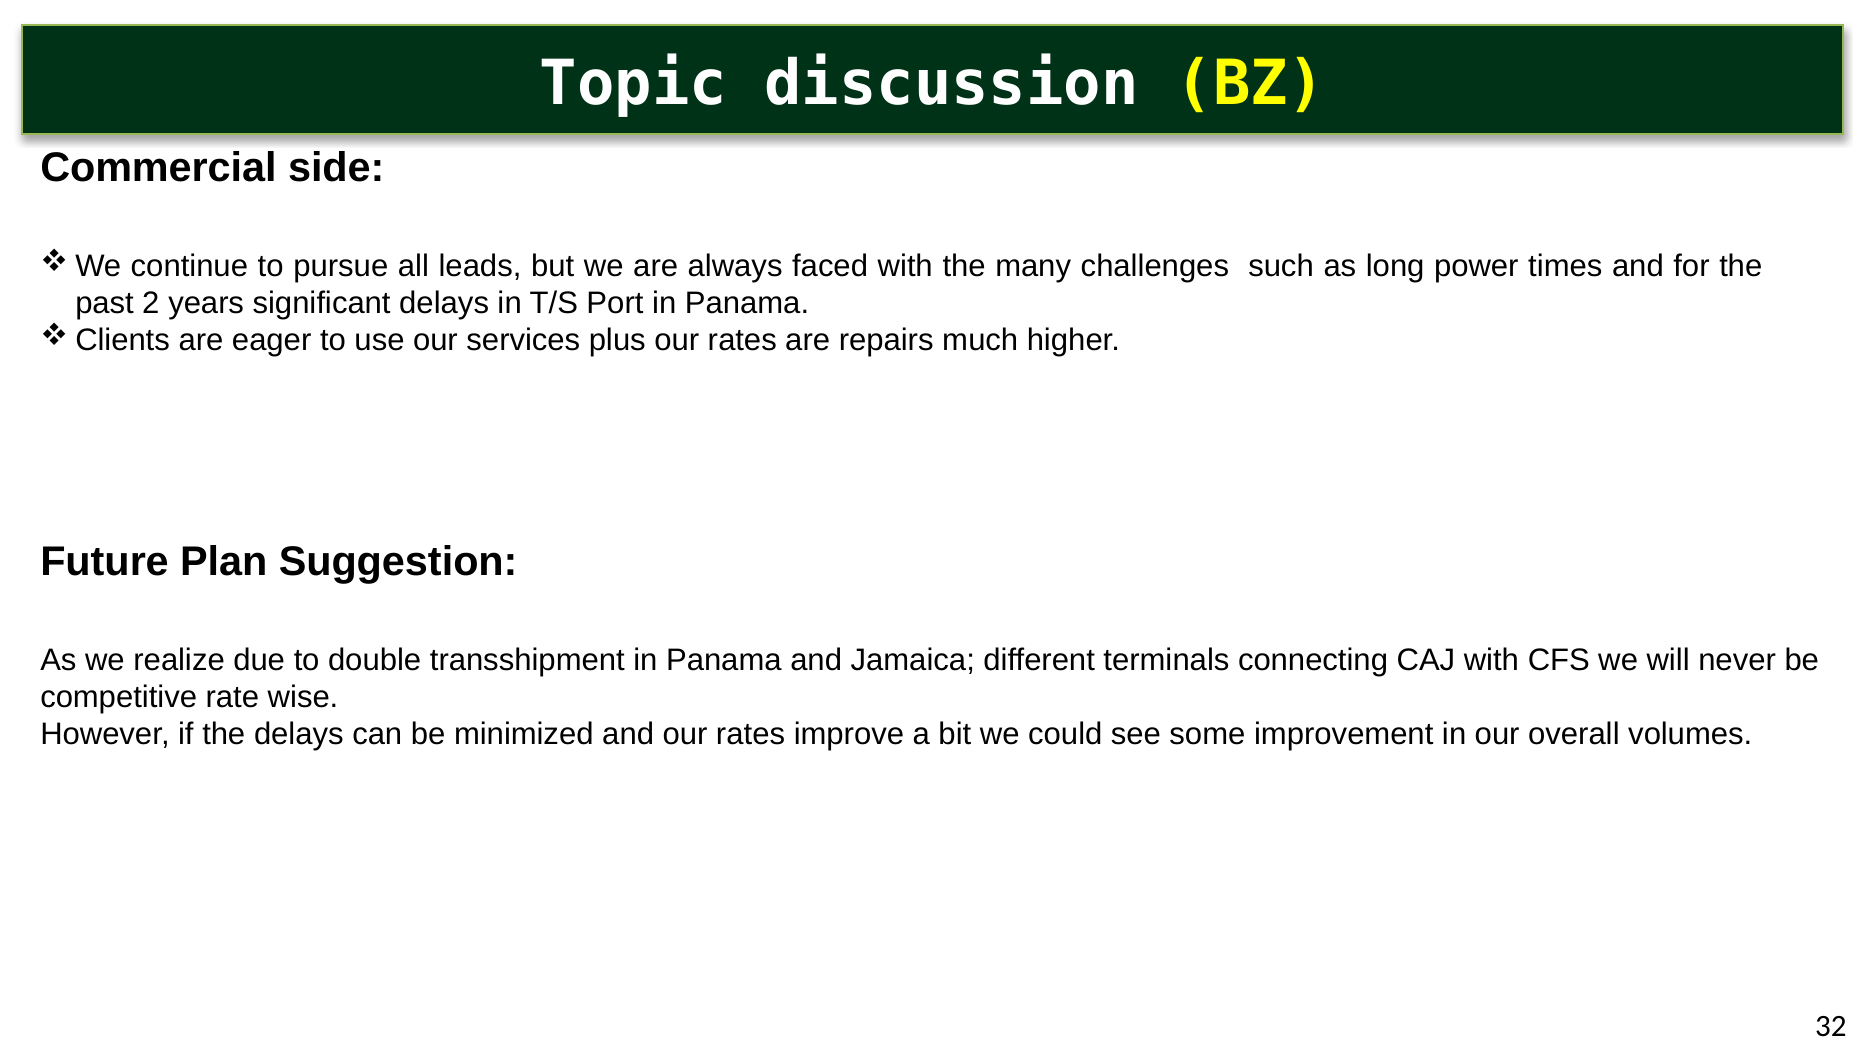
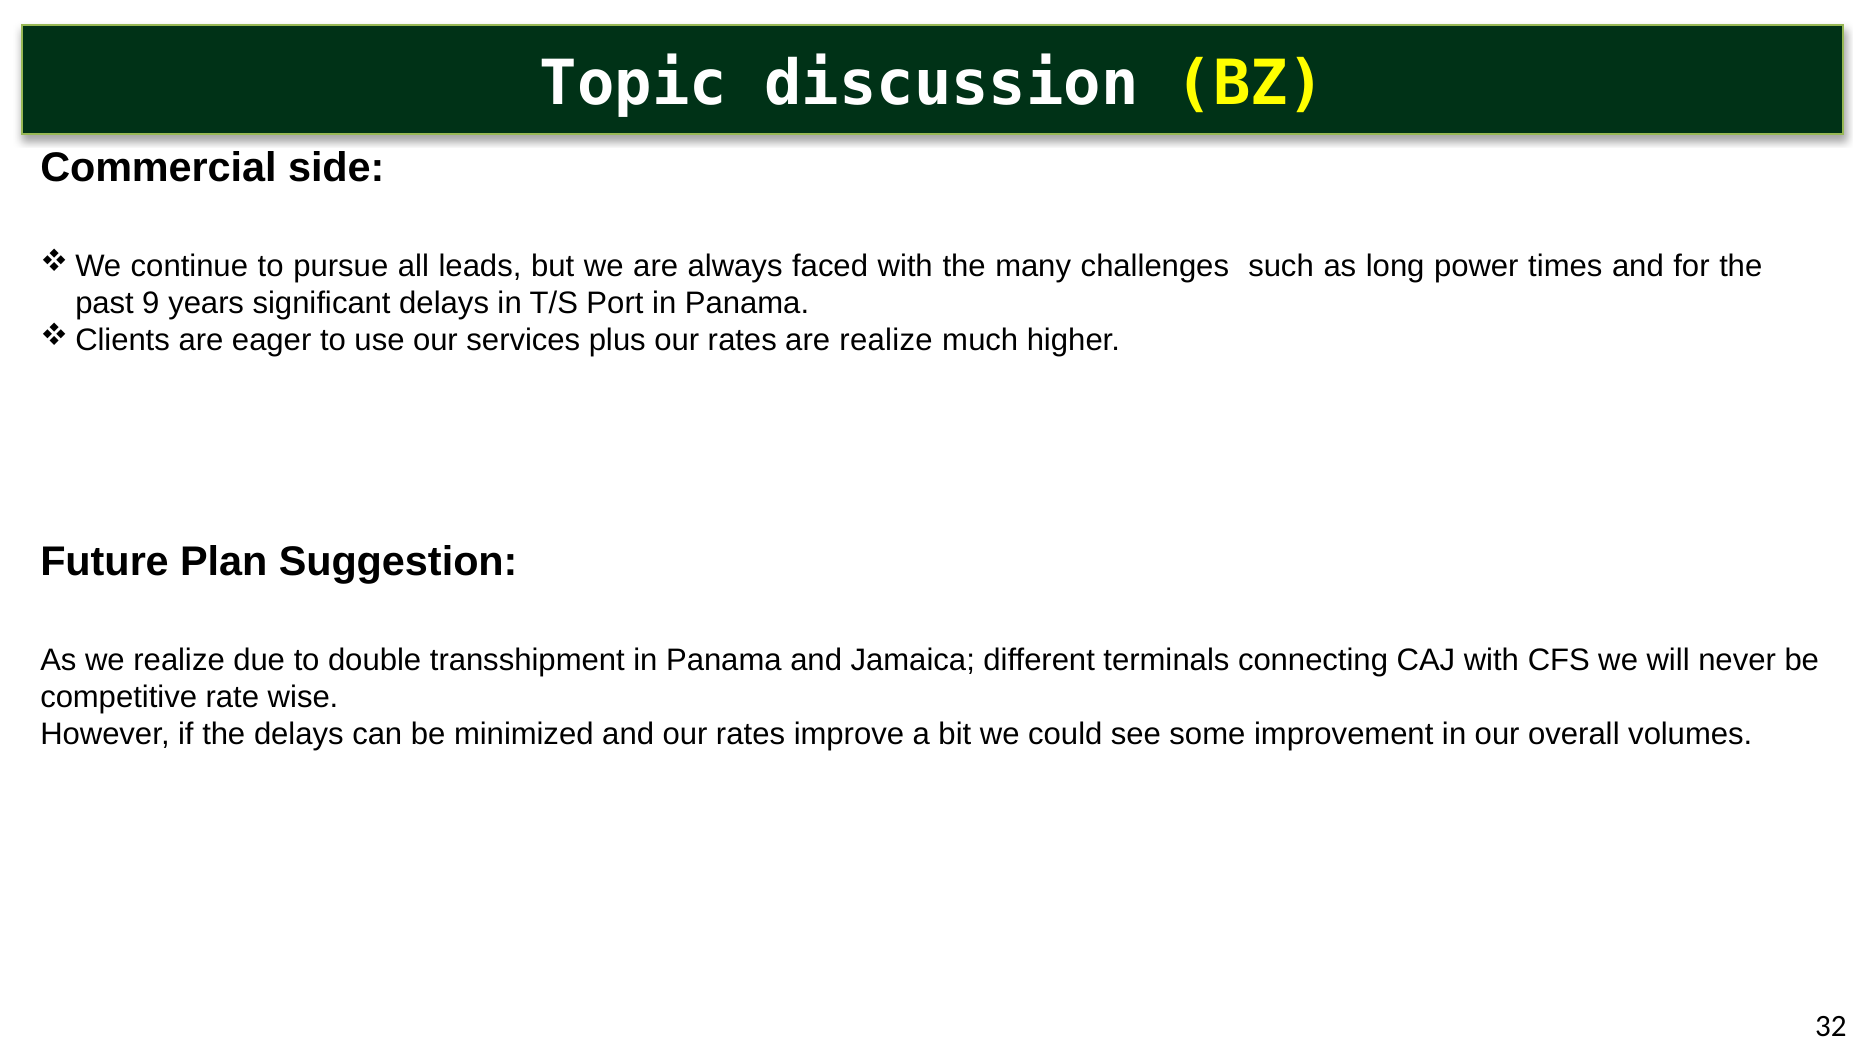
2: 2 -> 9
are repairs: repairs -> realize
